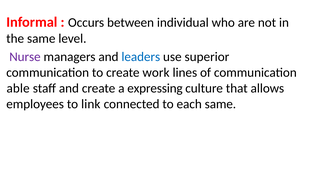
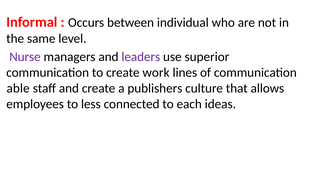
leaders colour: blue -> purple
expressing: expressing -> publishers
link: link -> less
each same: same -> ideas
